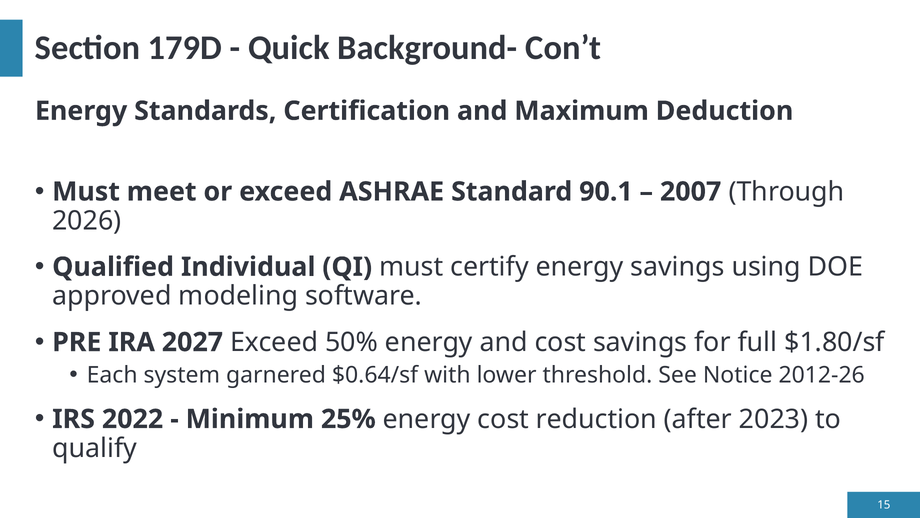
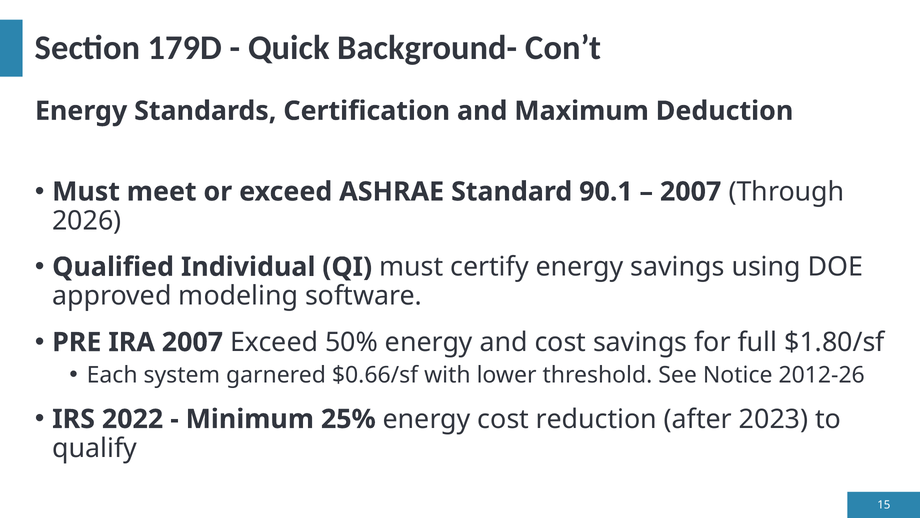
IRA 2027: 2027 -> 2007
$0.64/sf: $0.64/sf -> $0.66/sf
